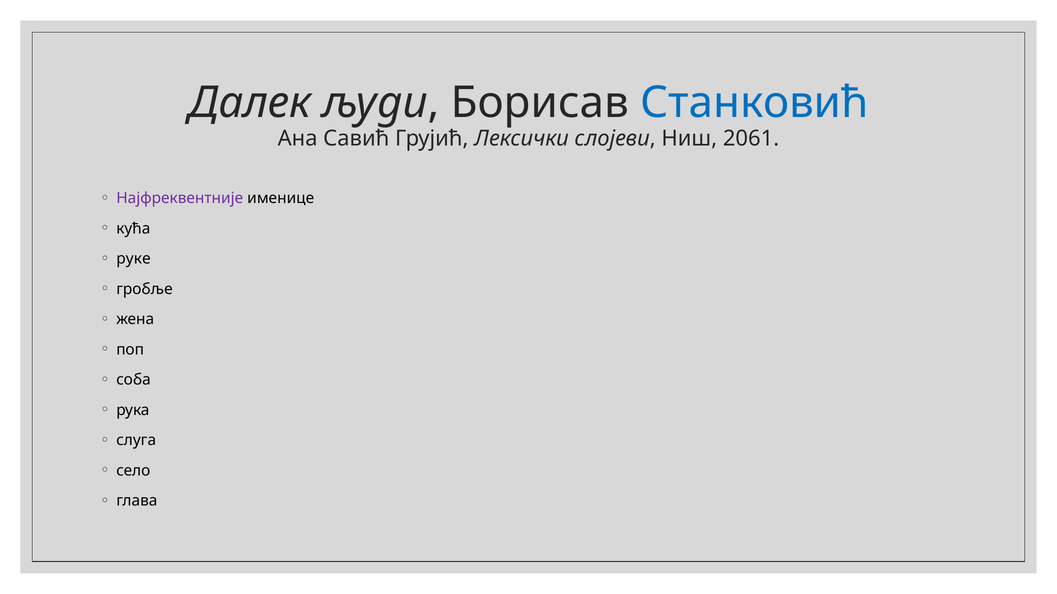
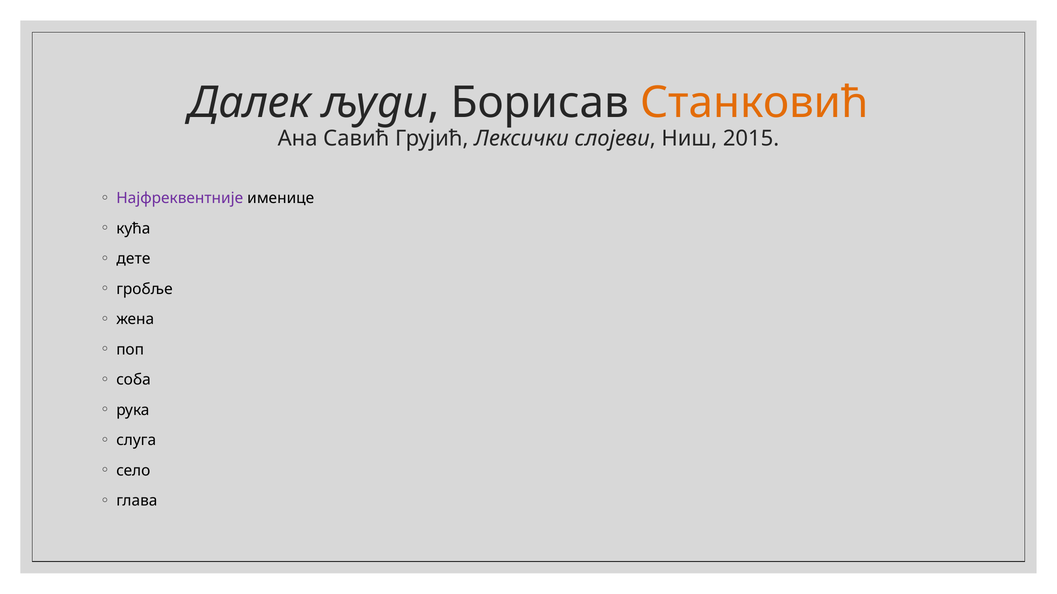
Станковић colour: blue -> orange
2061: 2061 -> 2015
руке: руке -> дете
